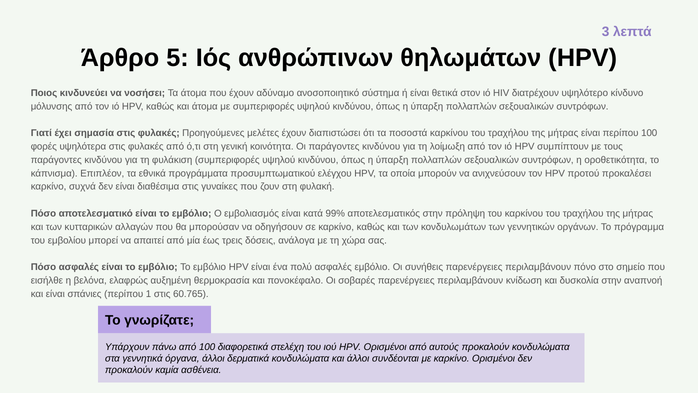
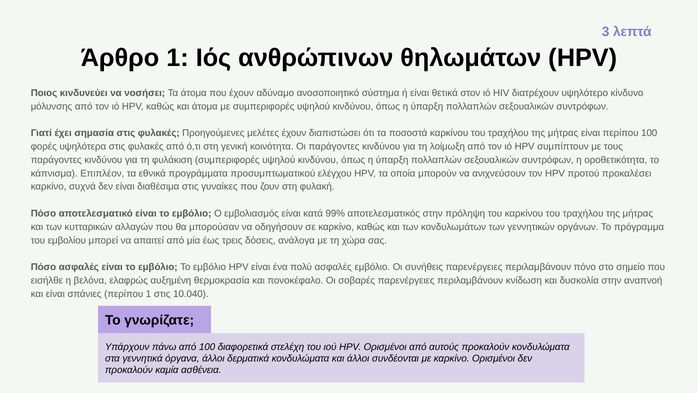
Άρθρο 5: 5 -> 1
60.765: 60.765 -> 10.040
